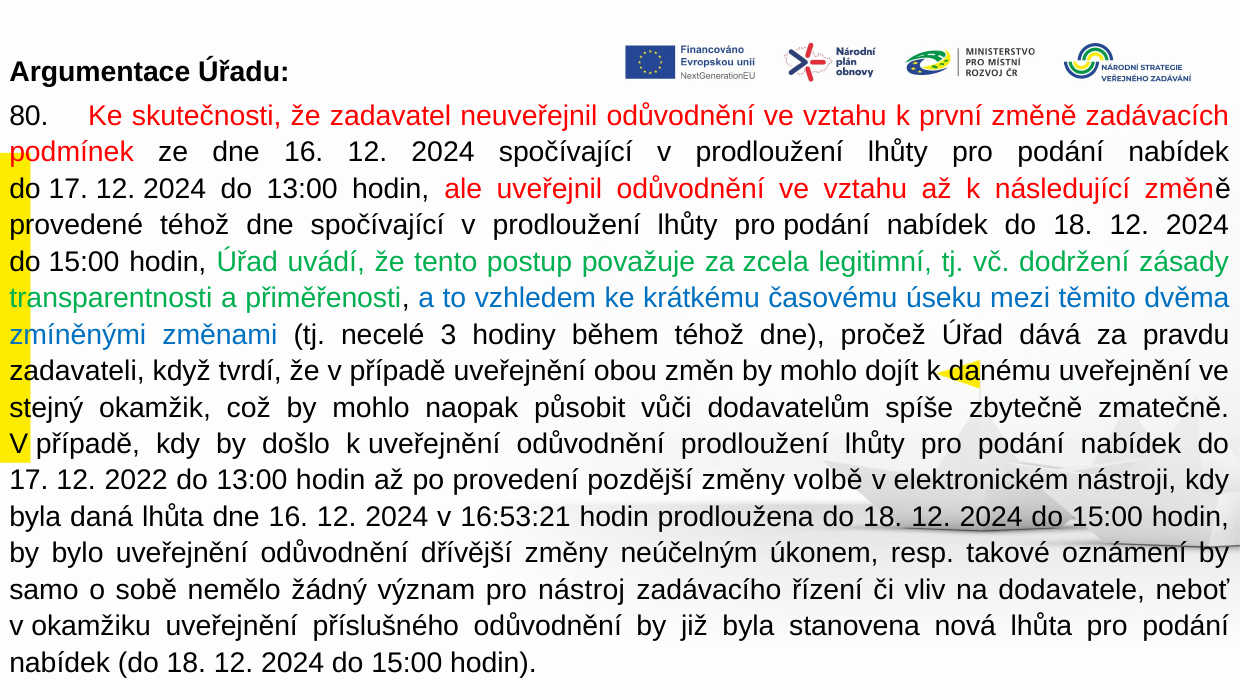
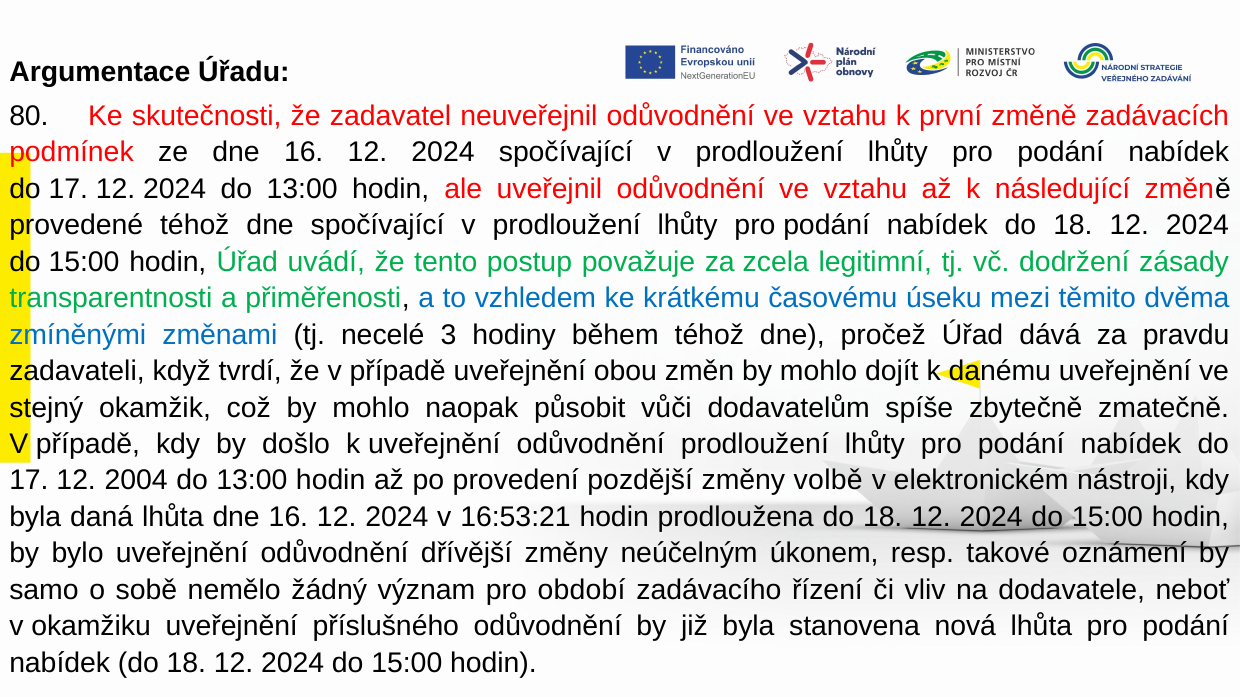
2022: 2022 -> 2004
nástroj: nástroj -> období
